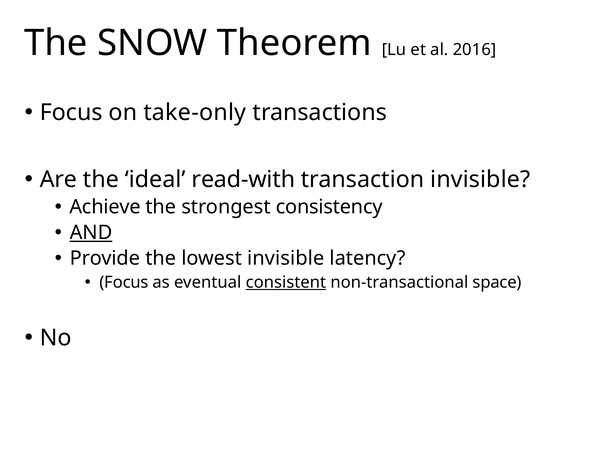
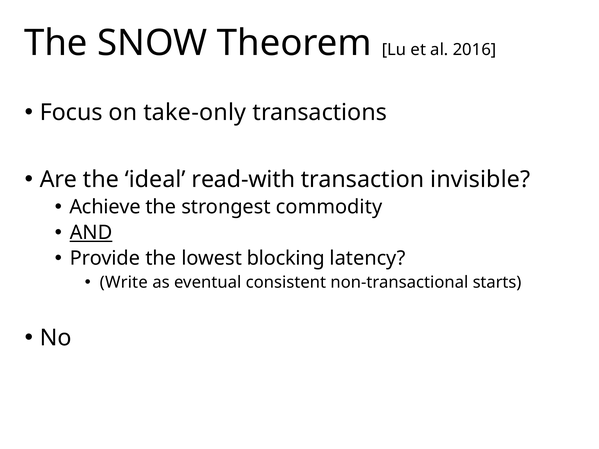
consistency: consistency -> commodity
lowest invisible: invisible -> blocking
Focus at (124, 282): Focus -> Write
consistent underline: present -> none
space: space -> starts
